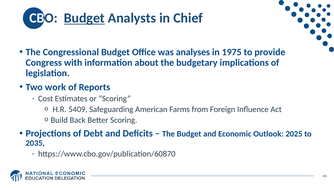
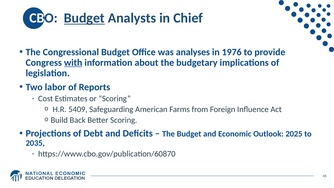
1975: 1975 -> 1976
with underline: none -> present
work: work -> labor
